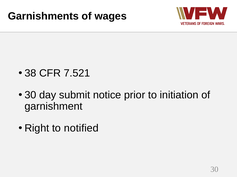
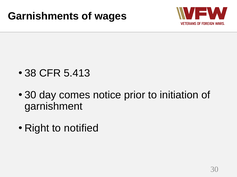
7.521: 7.521 -> 5.413
submit: submit -> comes
